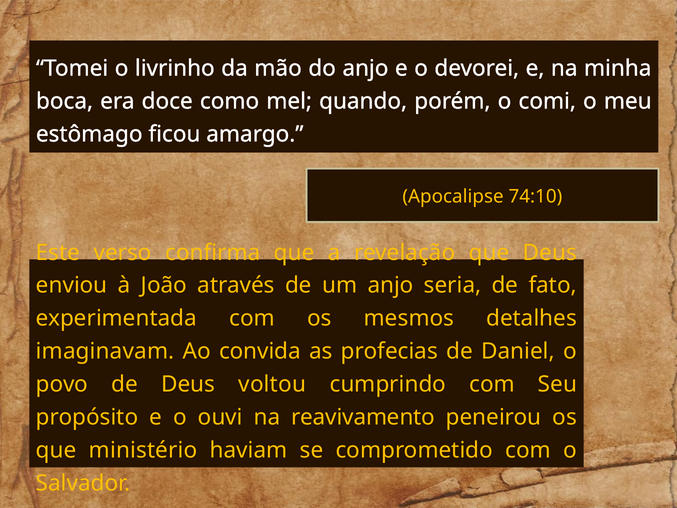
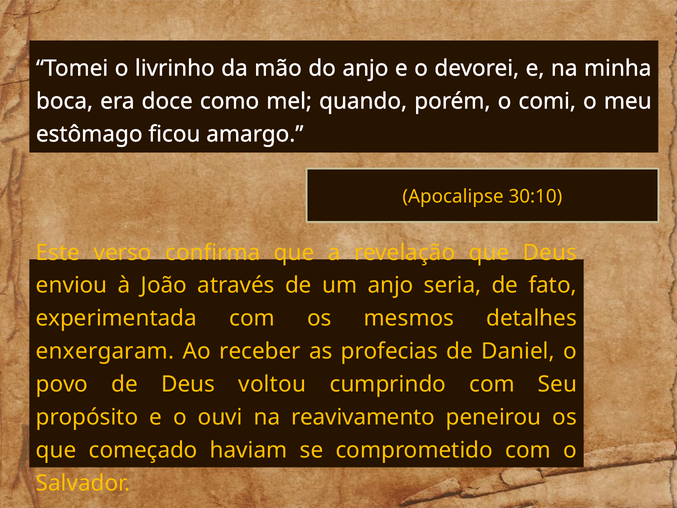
74:10: 74:10 -> 30:10
imaginavam: imaginavam -> enxergaram
convida: convida -> receber
ministério: ministério -> começado
